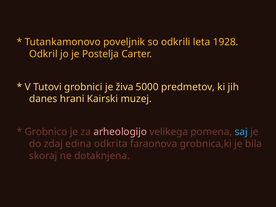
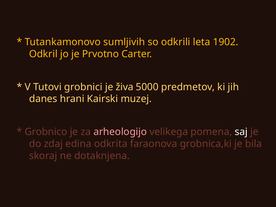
poveljnik: poveljnik -> sumljivih
1928: 1928 -> 1902
Postelja: Postelja -> Prvotno
saj colour: light blue -> white
